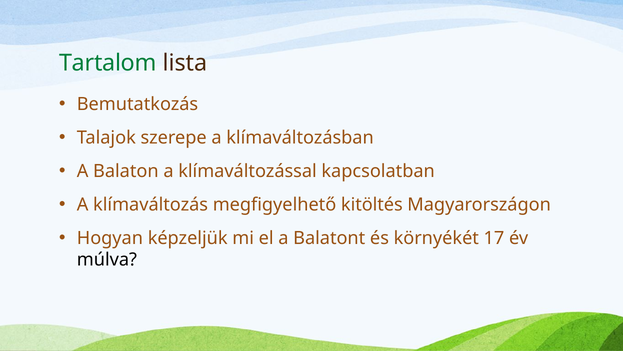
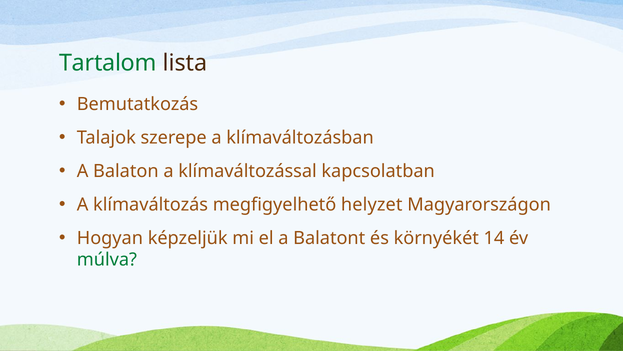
kitöltés: kitöltés -> helyzet
17: 17 -> 14
múlva colour: black -> green
